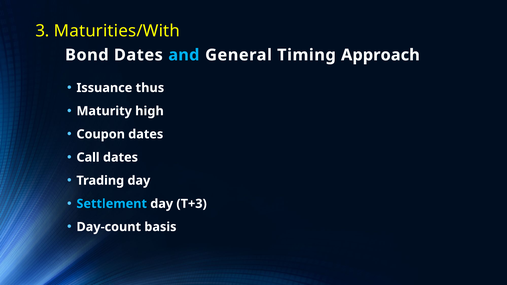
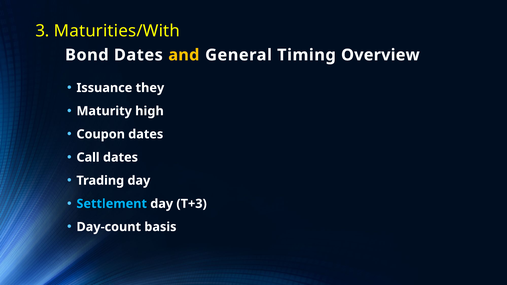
and colour: light blue -> yellow
Approach: Approach -> Overview
thus: thus -> they
